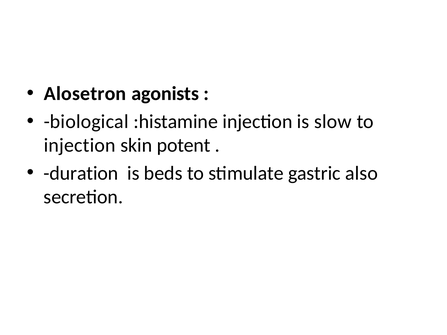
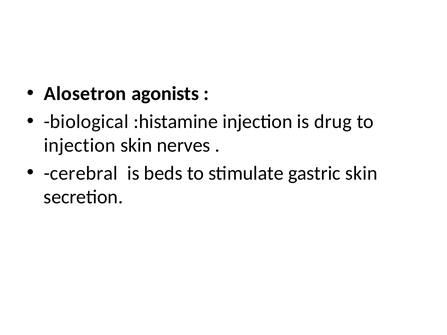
slow: slow -> drug
potent: potent -> nerves
duration: duration -> cerebral
gastric also: also -> skin
